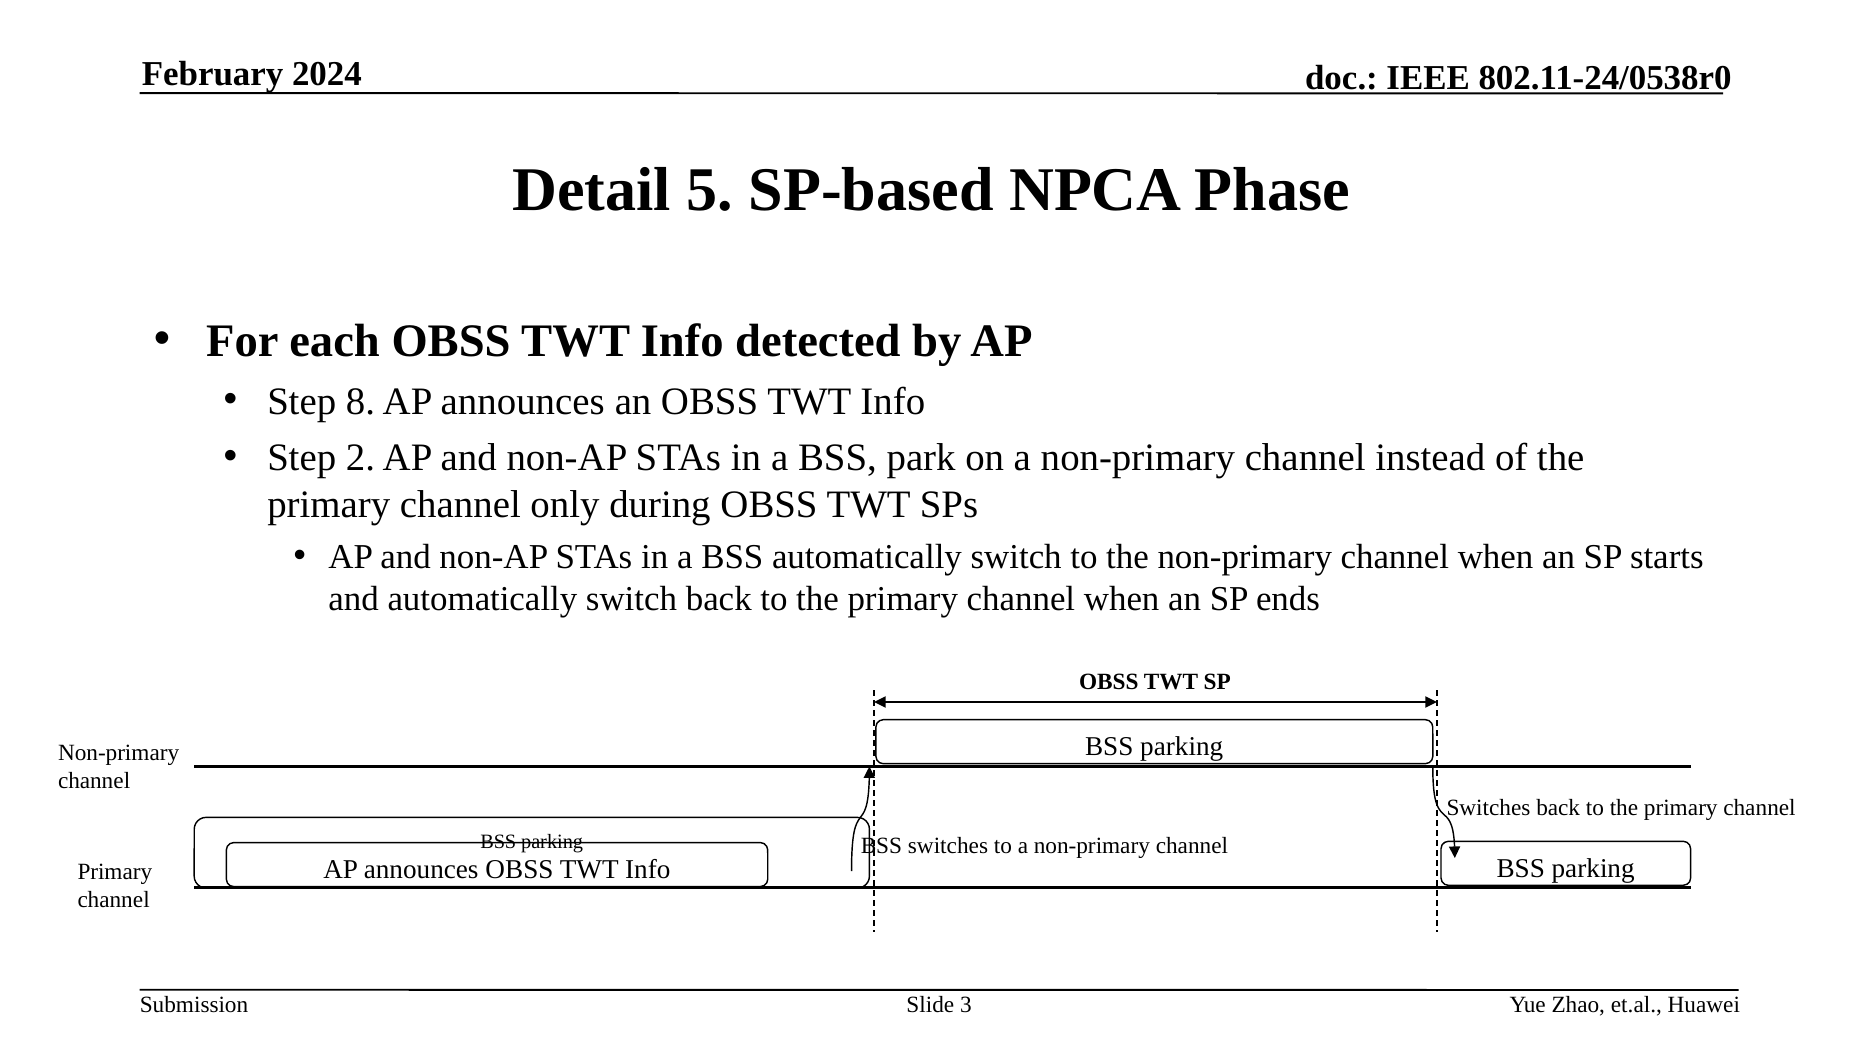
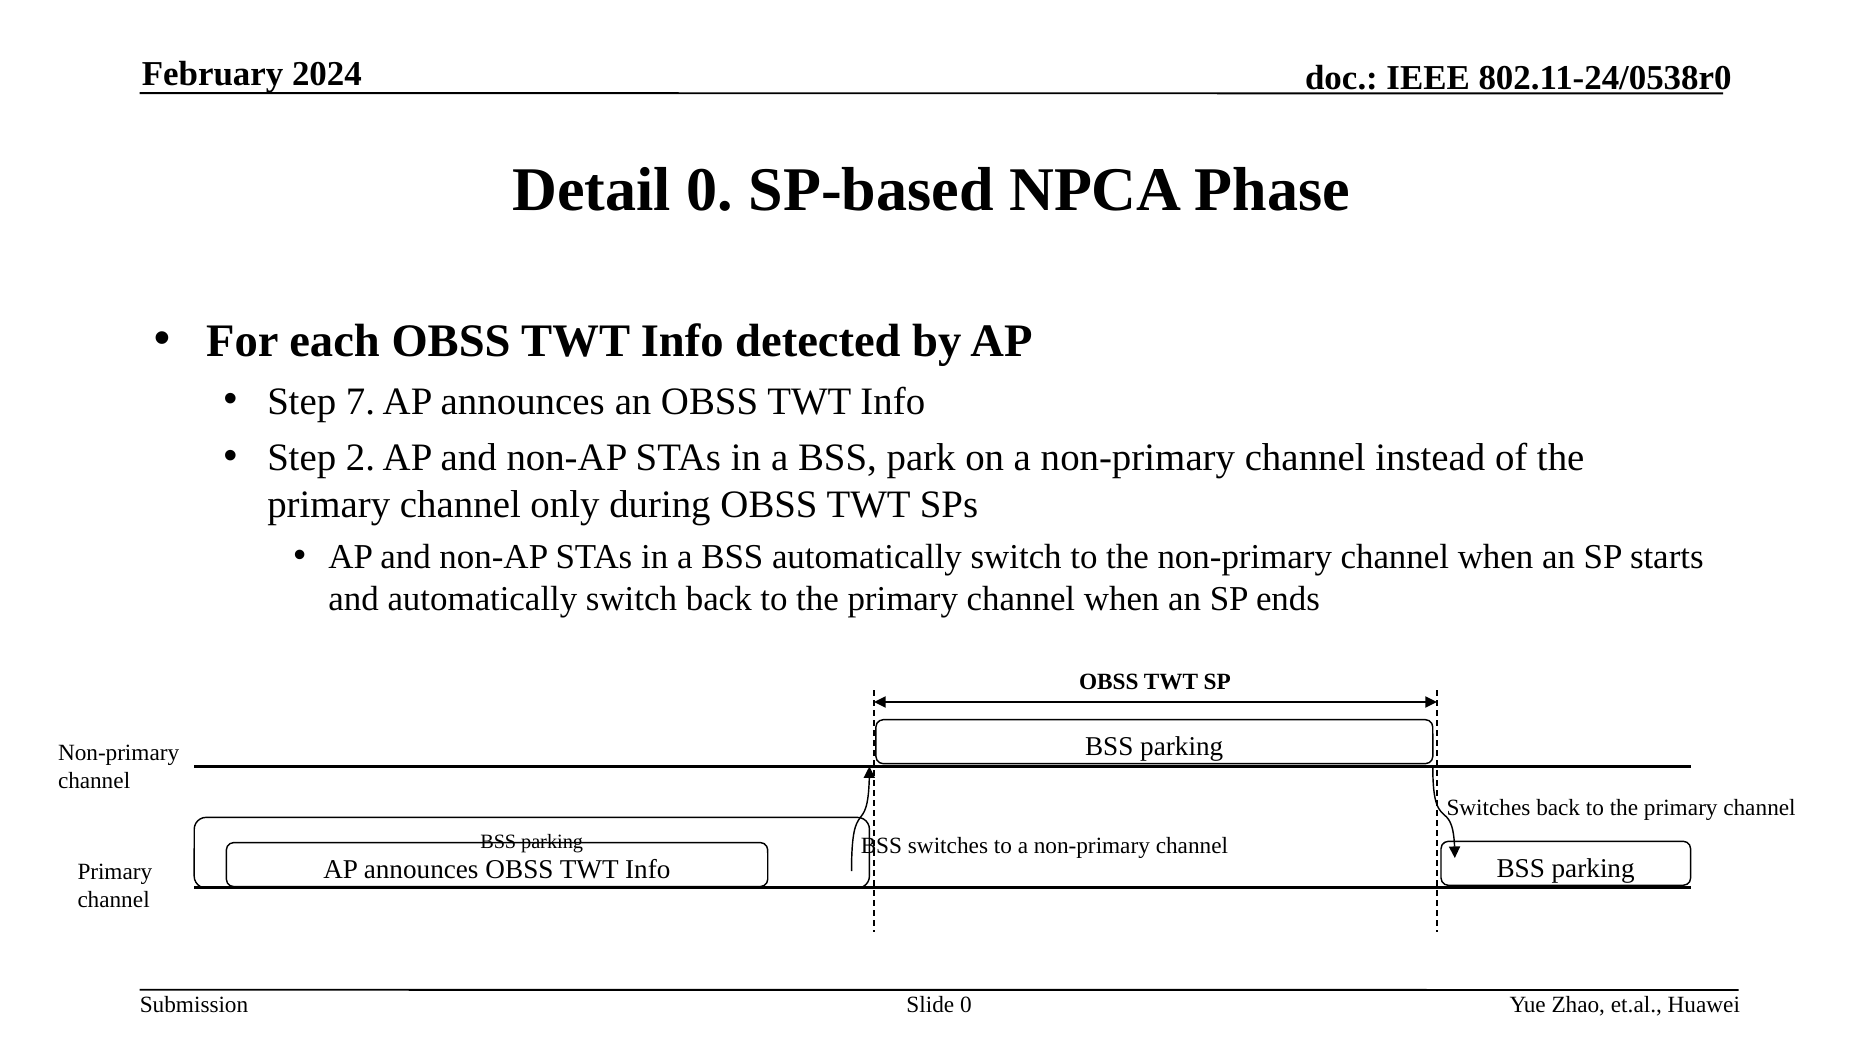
Detail 5: 5 -> 0
8: 8 -> 7
Slide 3: 3 -> 0
